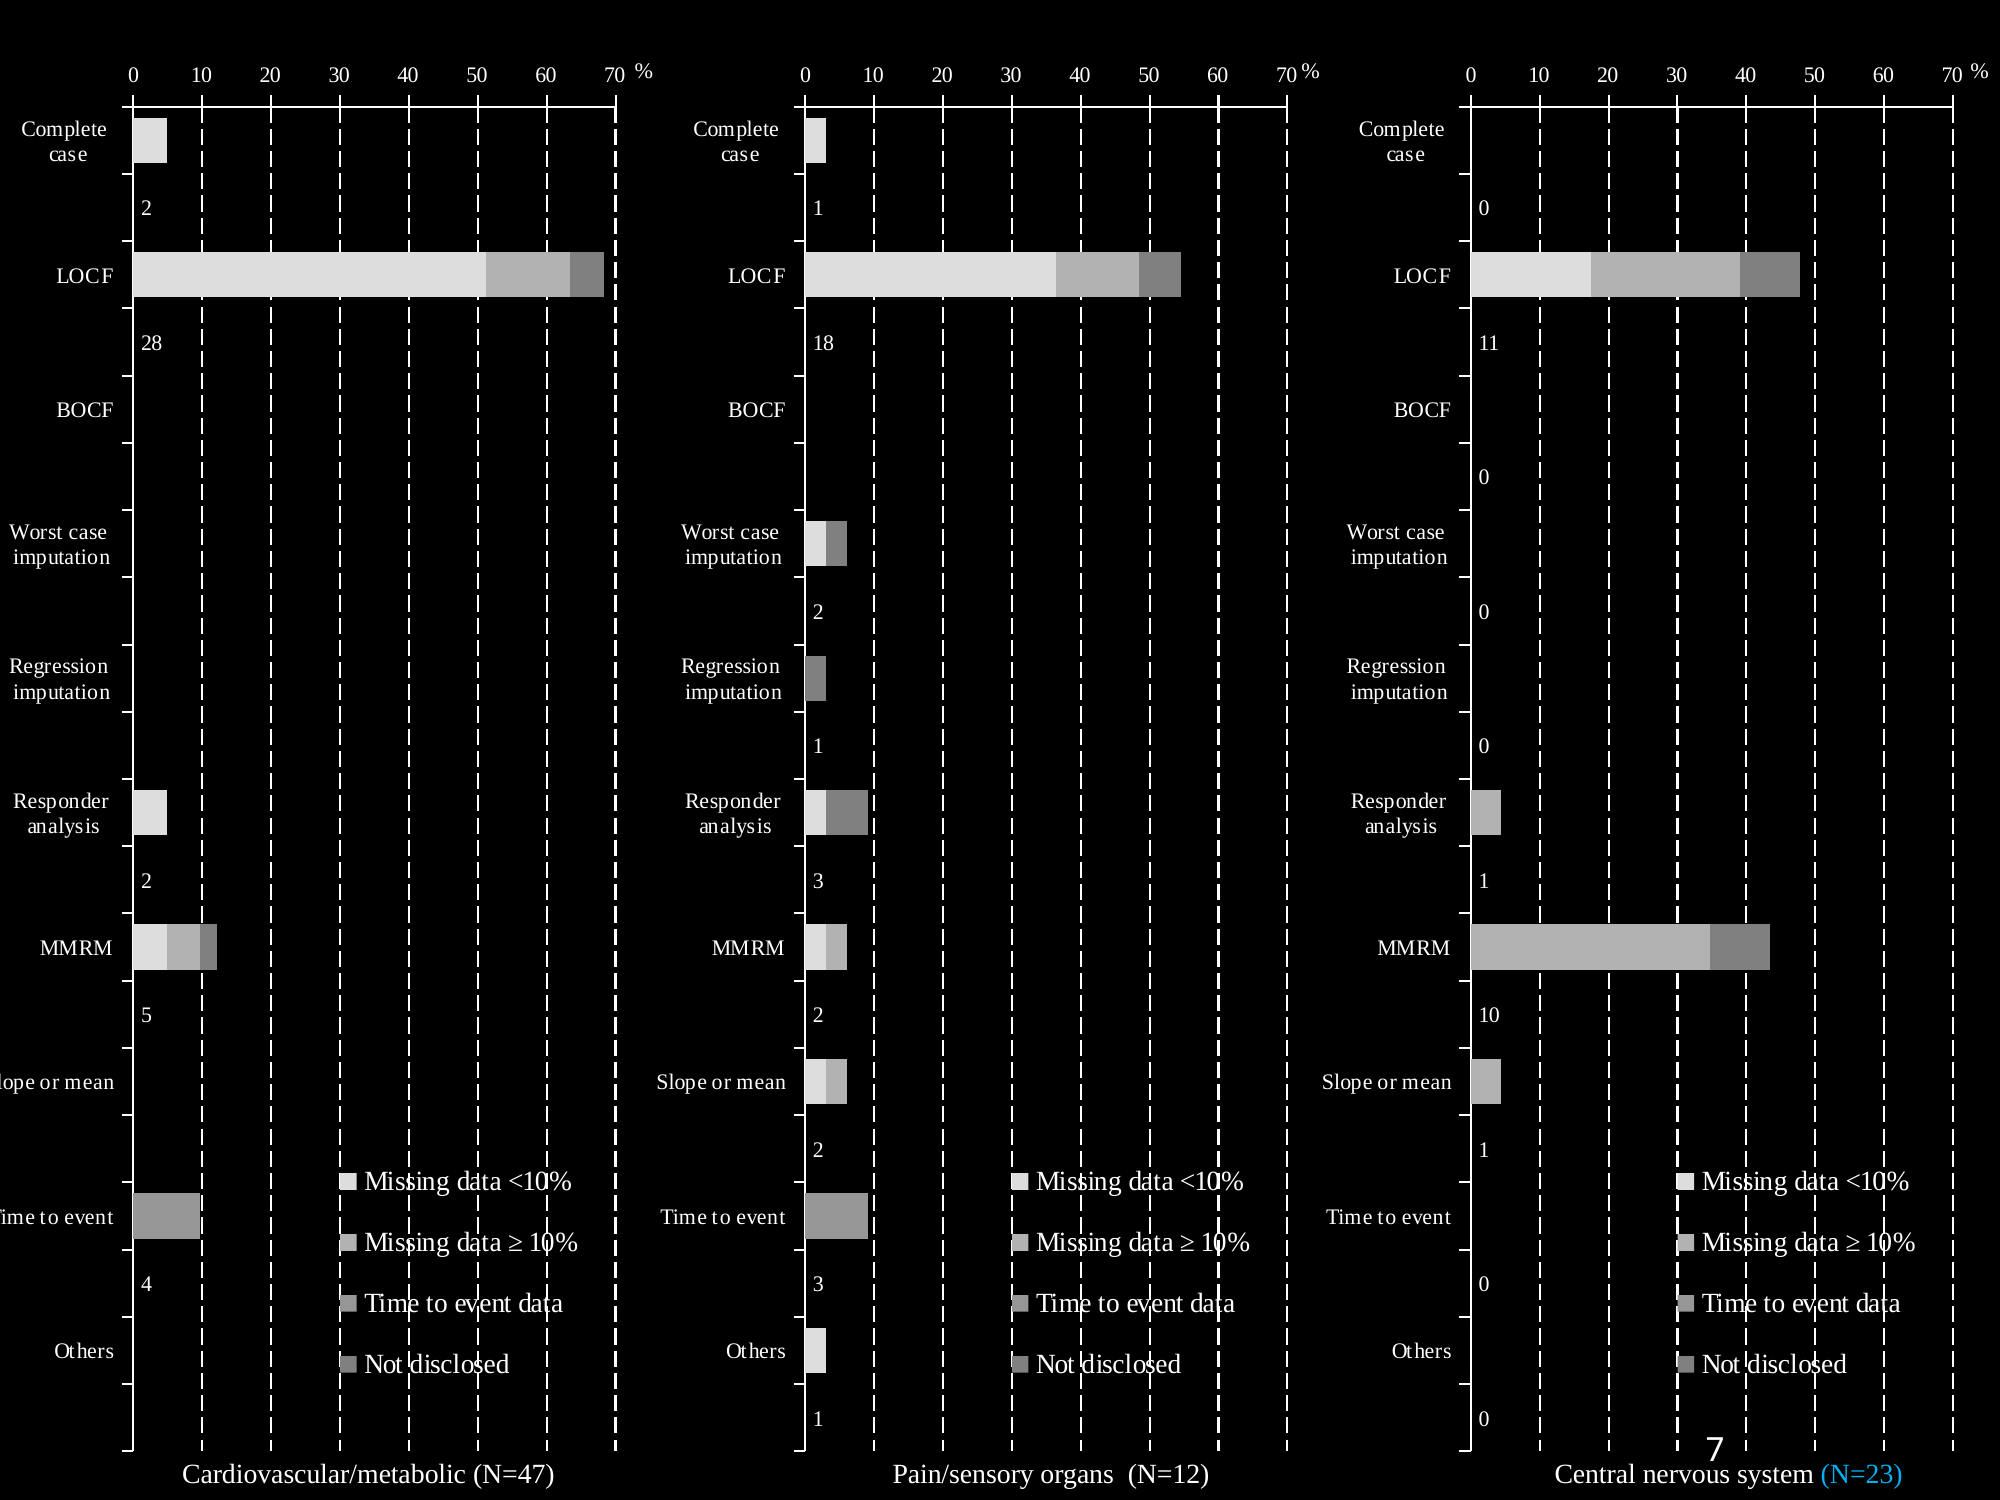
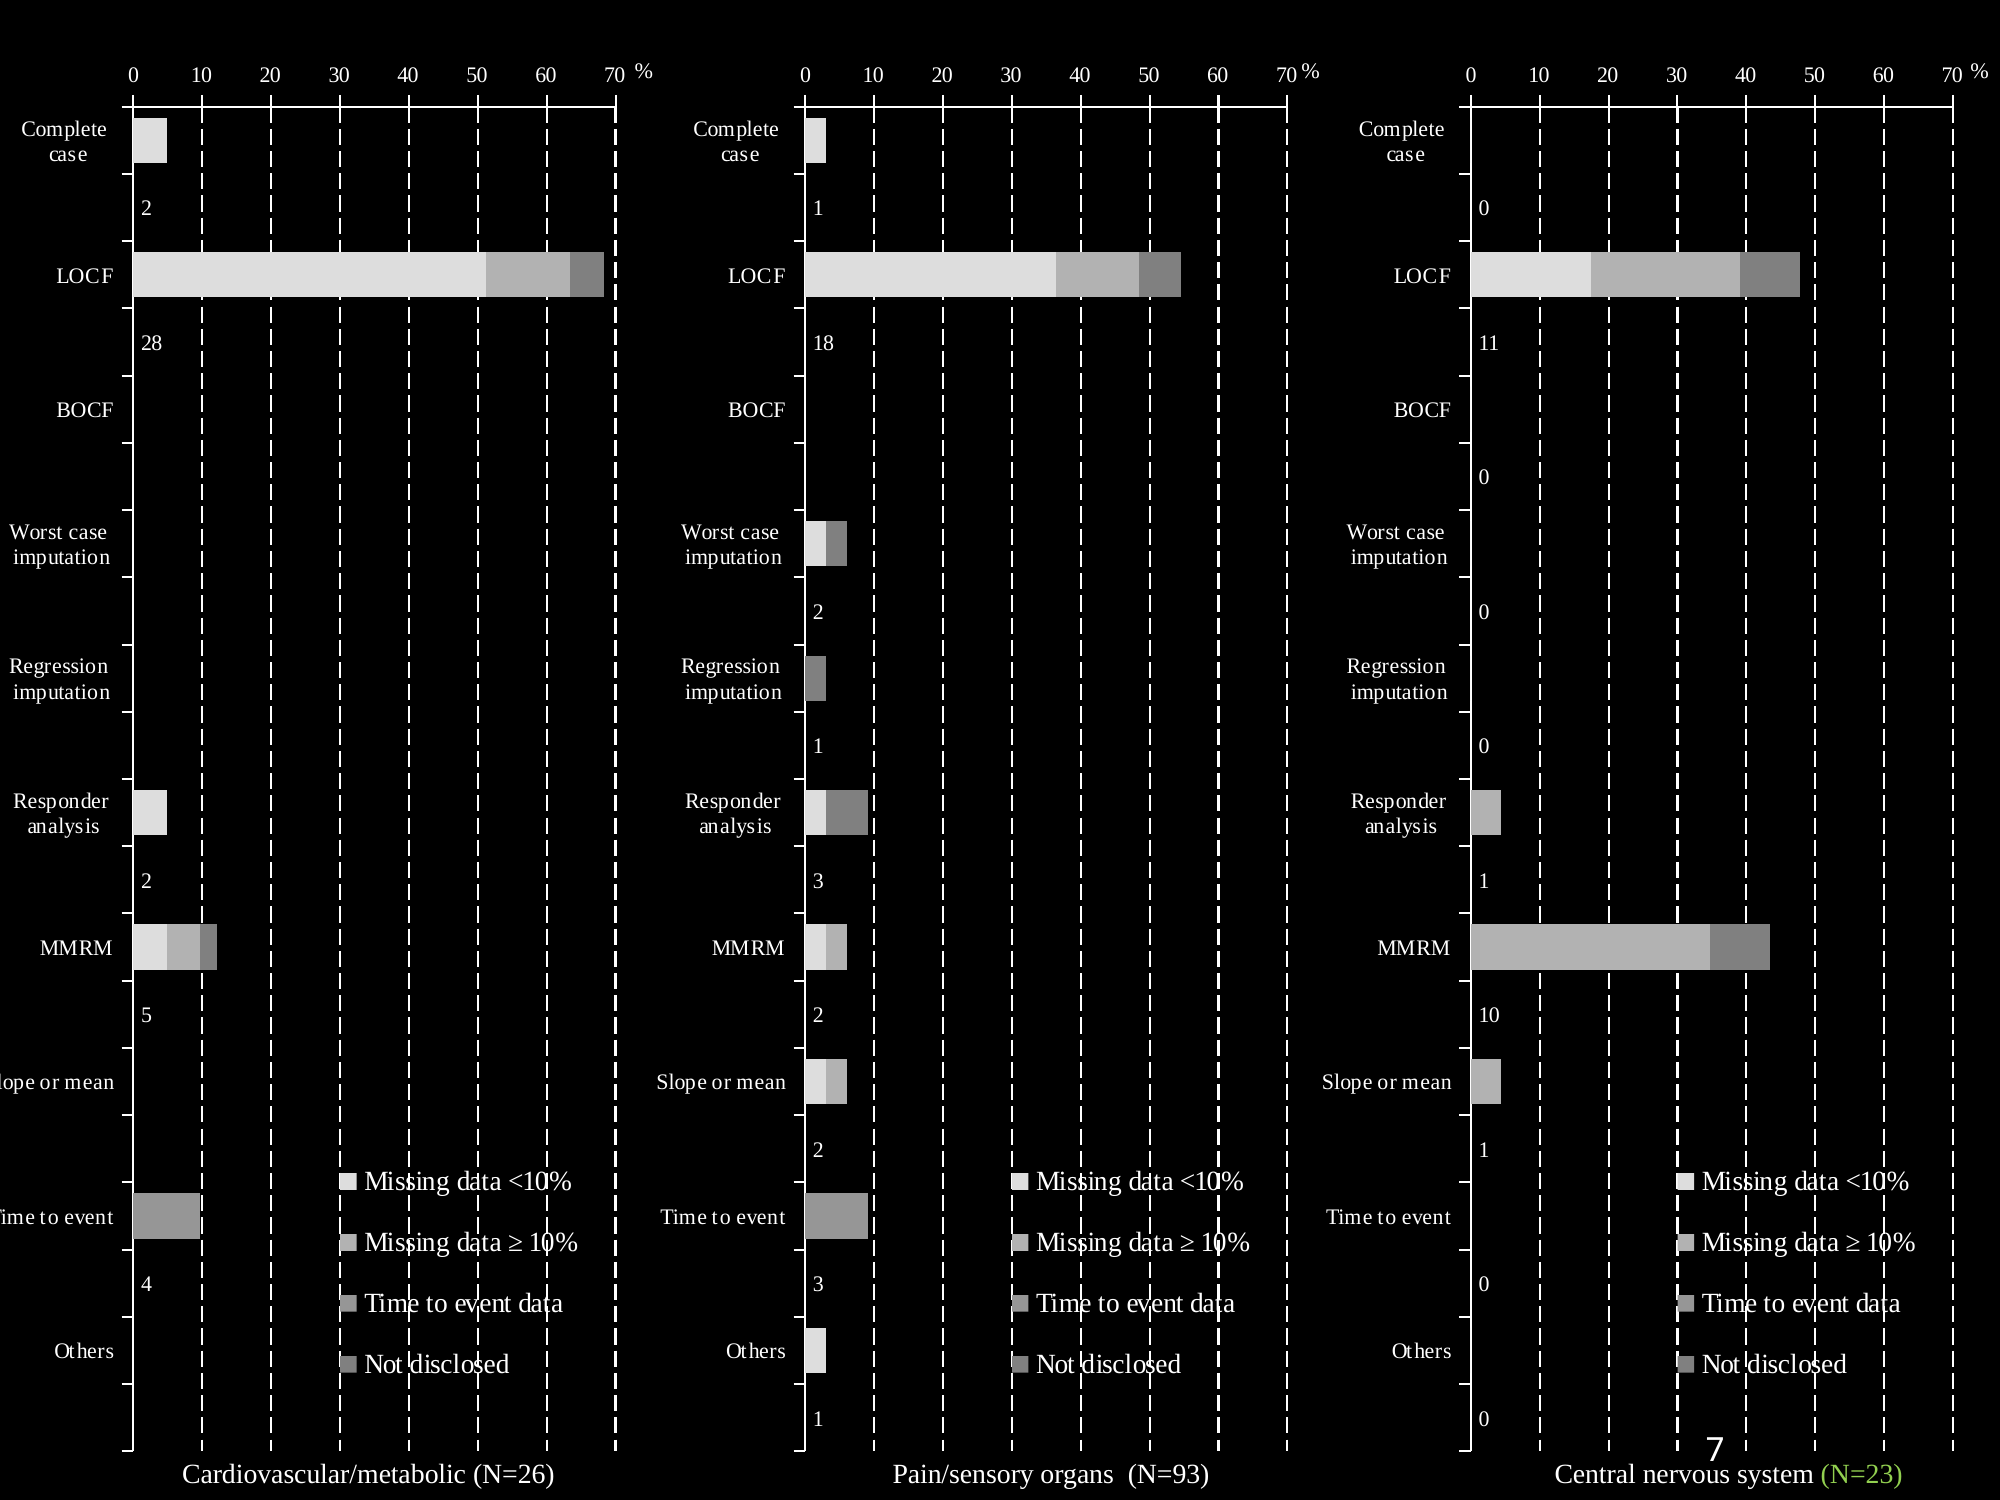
N=47: N=47 -> N=26
N=12: N=12 -> N=93
N=23 colour: light blue -> light green
